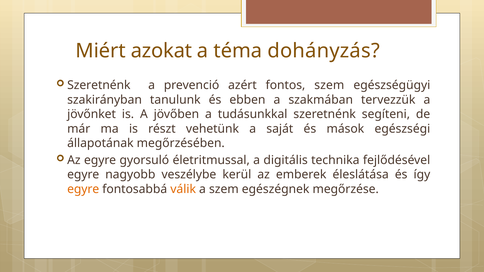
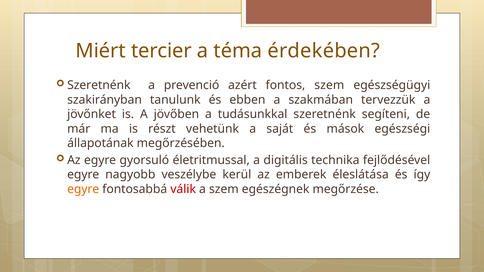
azokat: azokat -> tercier
dohányzás: dohányzás -> érdekében
válik colour: orange -> red
